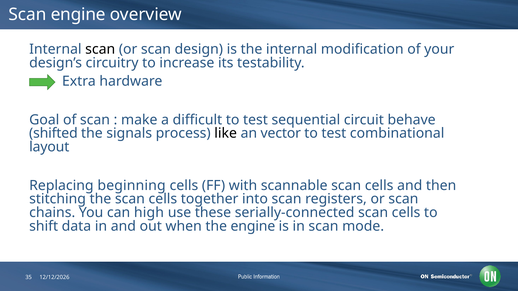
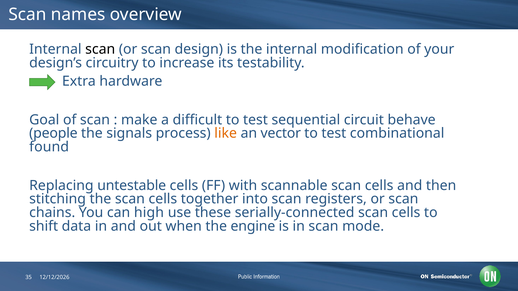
Scan engine: engine -> names
shifted: shifted -> people
like colour: black -> orange
layout: layout -> found
beginning: beginning -> untestable
